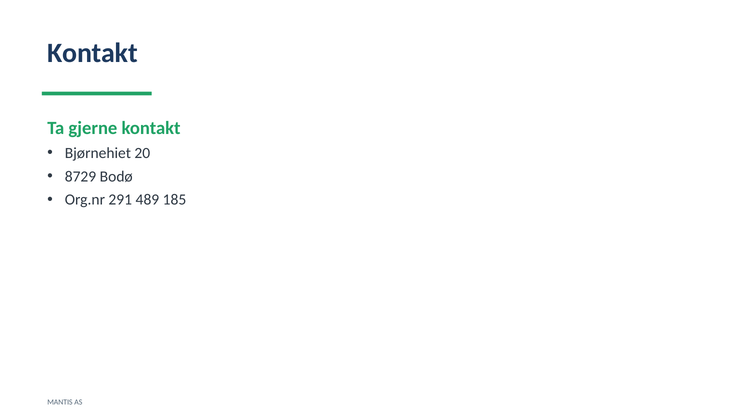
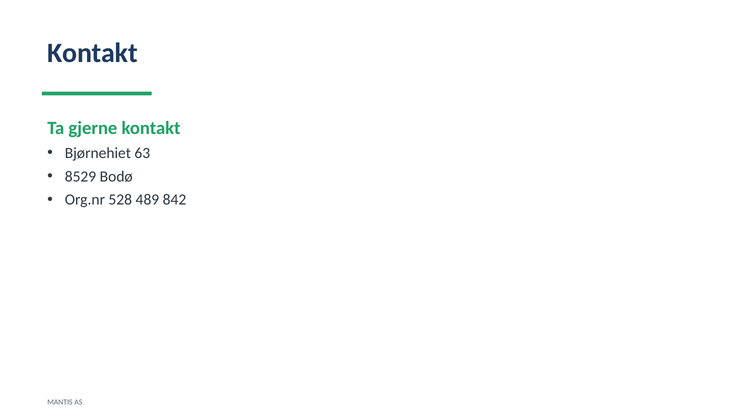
20: 20 -> 63
8729: 8729 -> 8529
291: 291 -> 528
185: 185 -> 842
